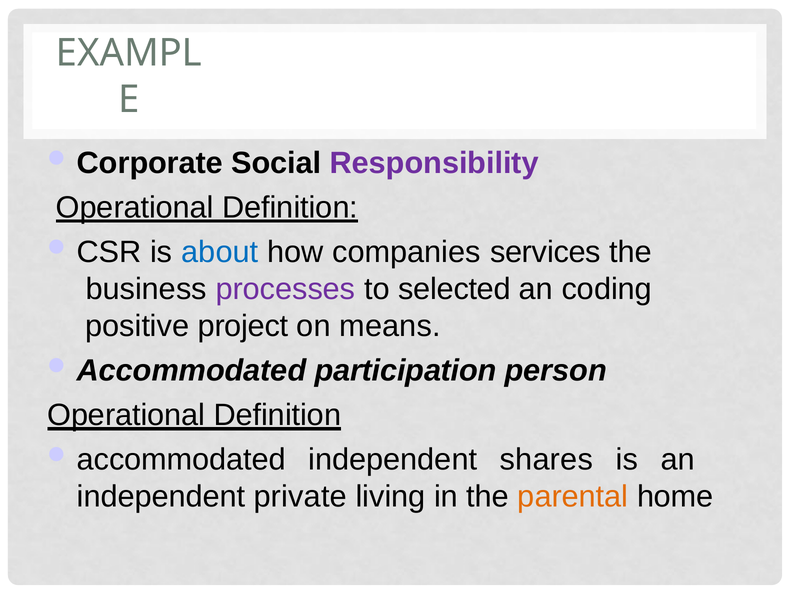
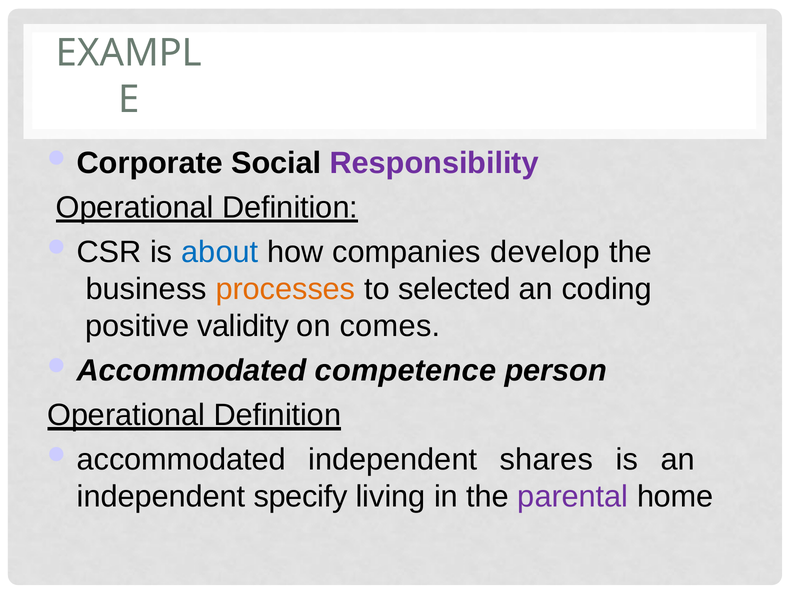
services: services -> develop
processes colour: purple -> orange
project: project -> validity
means: means -> comes
participation: participation -> competence
private: private -> specify
parental colour: orange -> purple
